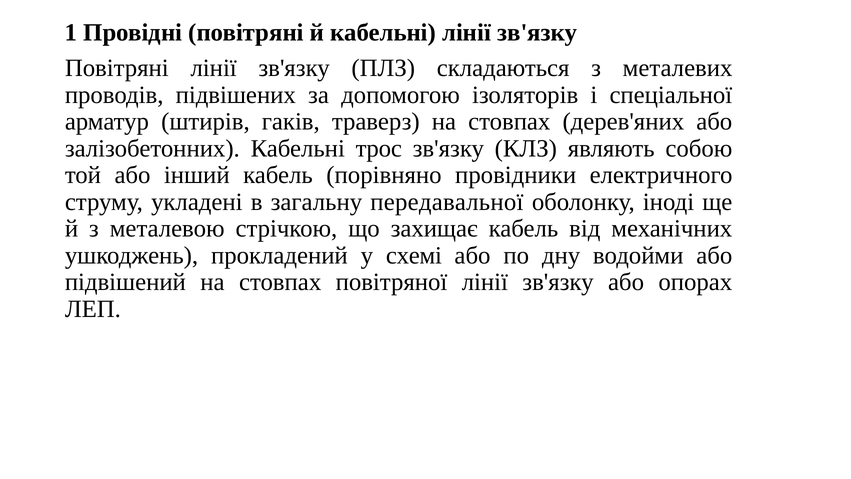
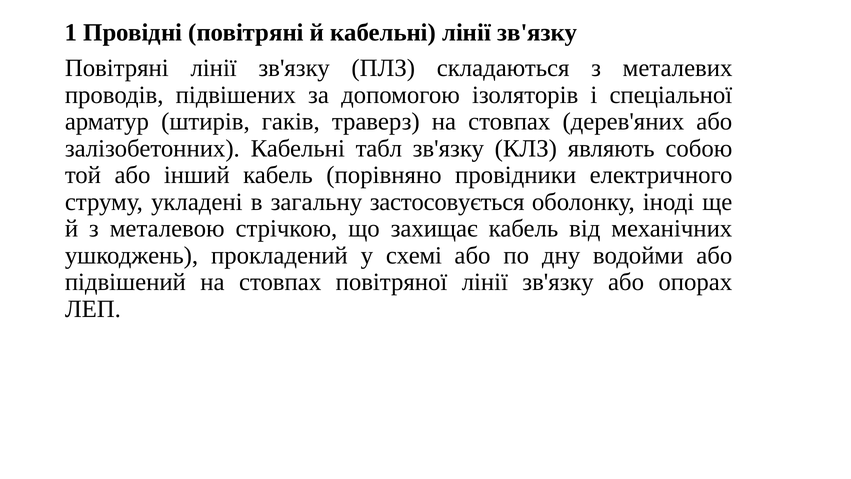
трос: трос -> табл
передавальної: передавальної -> застосовується
